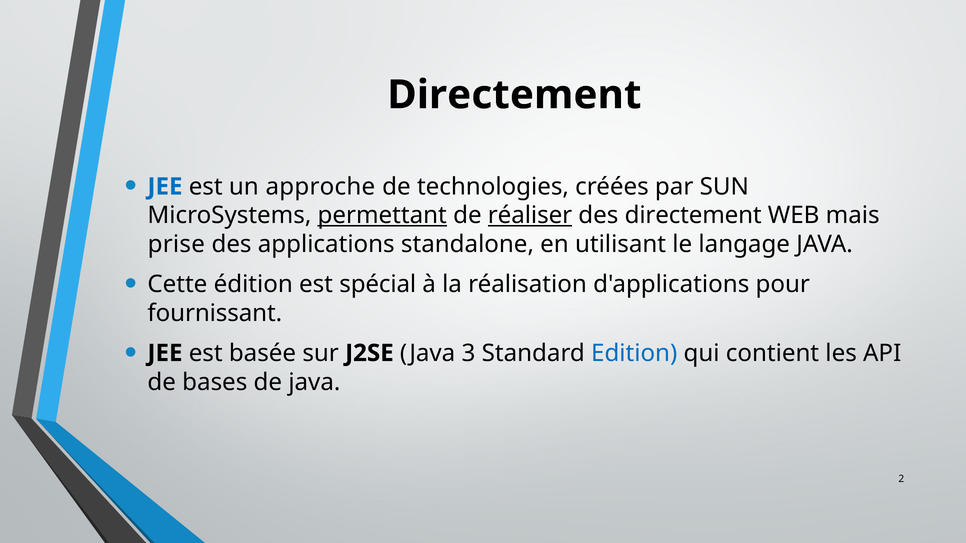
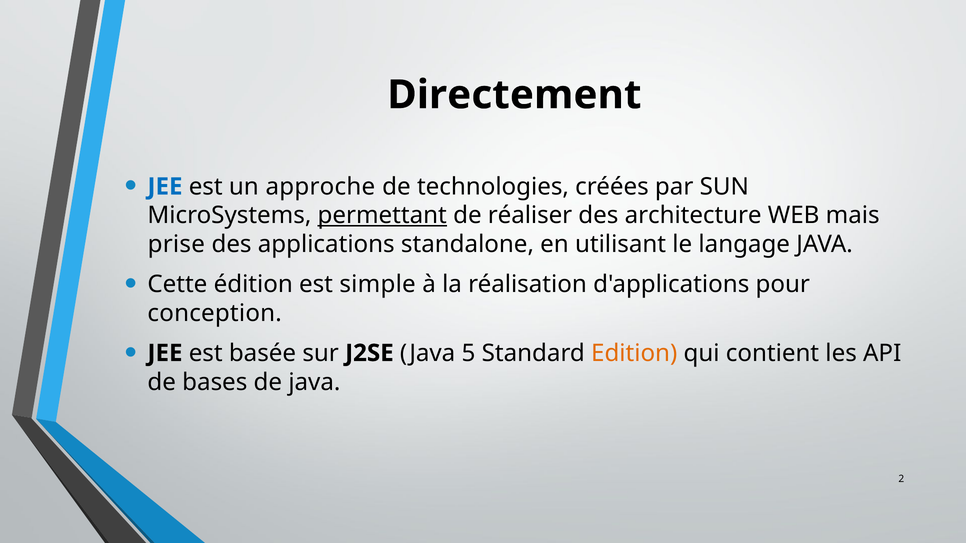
réaliser underline: present -> none
des directement: directement -> architecture
spécial: spécial -> simple
fournissant: fournissant -> conception
3: 3 -> 5
Edition colour: blue -> orange
